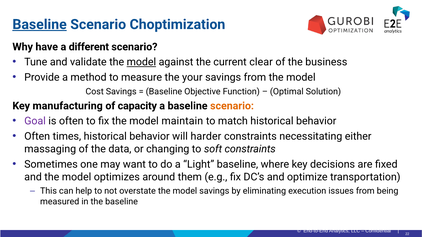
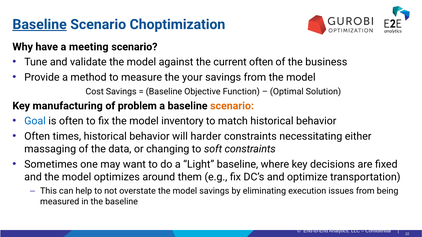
different: different -> meeting
model at (141, 62) underline: present -> none
current clear: clear -> often
capacity: capacity -> problem
Goal colour: purple -> blue
maintain: maintain -> inventory
